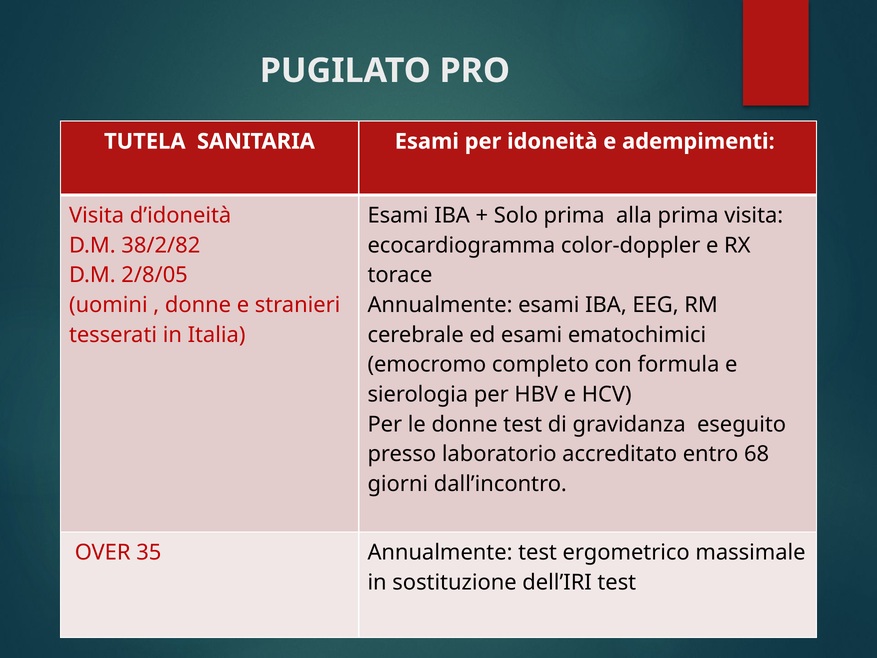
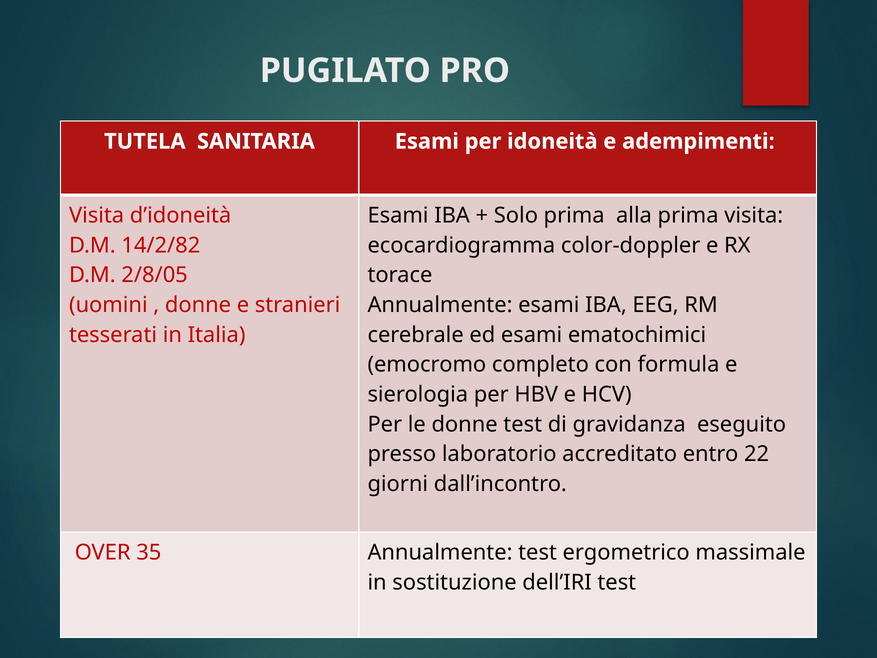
38/2/82: 38/2/82 -> 14/2/82
68: 68 -> 22
